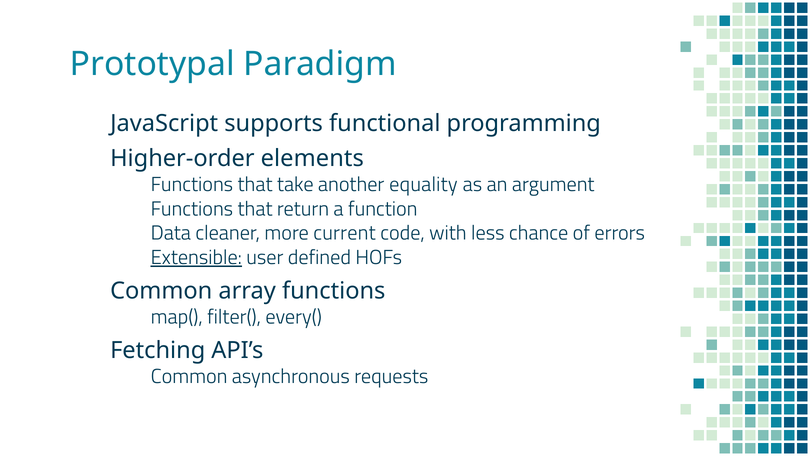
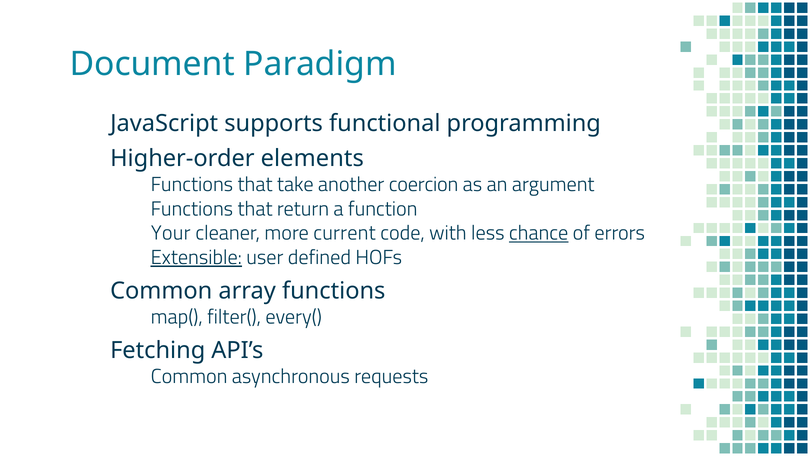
Prototypal: Prototypal -> Document
equality: equality -> coercion
Data: Data -> Your
chance underline: none -> present
